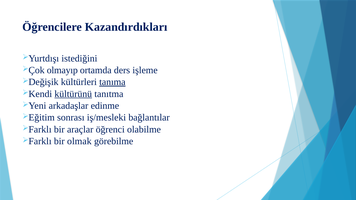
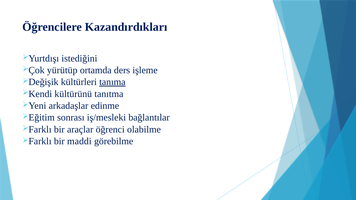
olmayıp: olmayıp -> yürütüp
kültürünü underline: present -> none
olmak: olmak -> maddi
